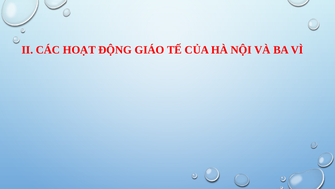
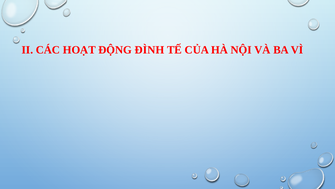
GIÁO: GIÁO -> ĐÌNH
